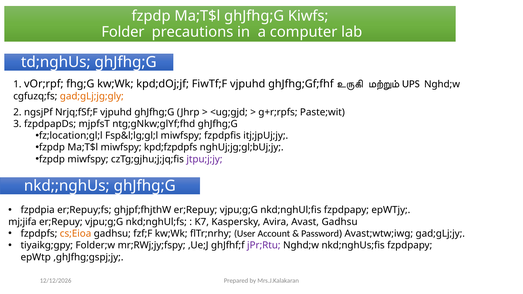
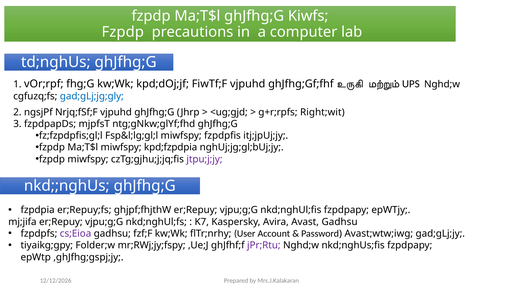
Folder at (123, 32): Folder -> Fzpdp
gad;gLj;jg;gly colour: orange -> blue
Paste;wit: Paste;wit -> Right;wit
fz;location;gl;l: fz;location;gl;l -> fz;fzpdpfis;gl;l
kpd;fzpdpfs: kpd;fzpdpfs -> kpd;fzpdpia
cs;Eioa colour: orange -> purple
